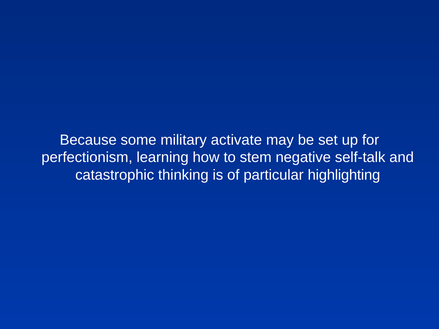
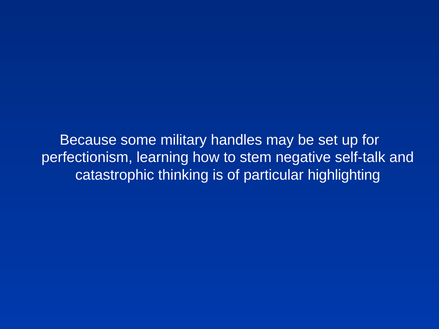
activate: activate -> handles
